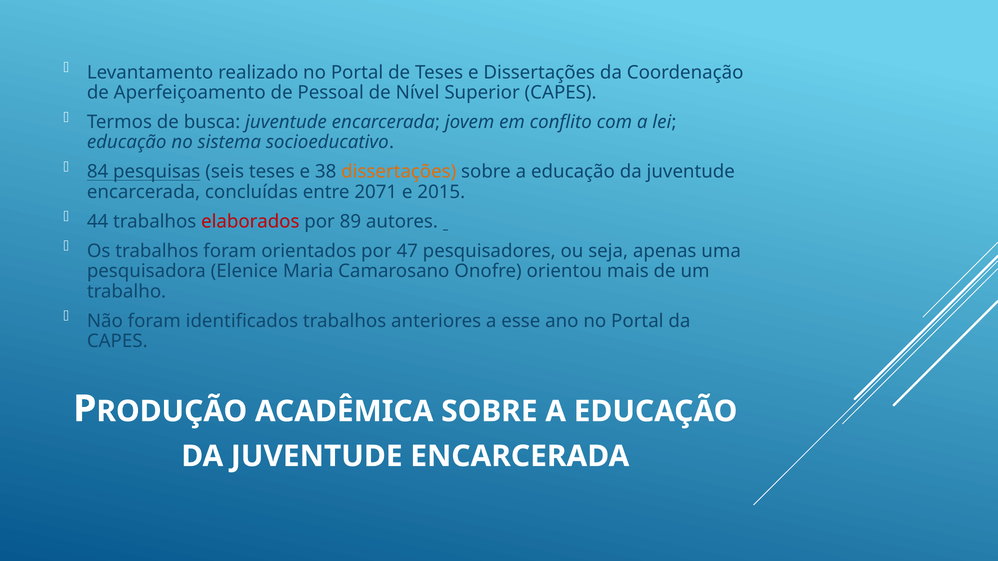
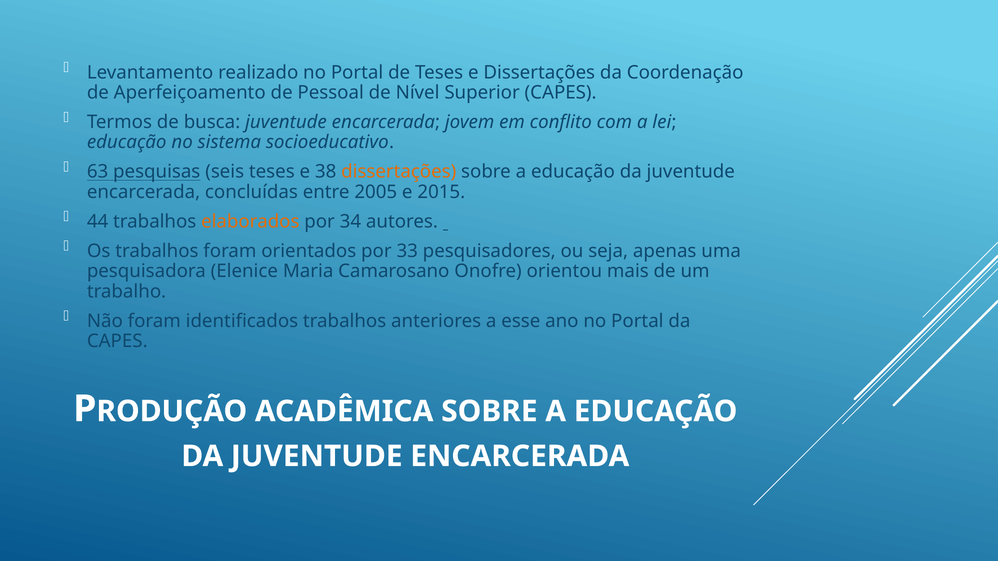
84: 84 -> 63
2071: 2071 -> 2005
elaborados colour: red -> orange
89: 89 -> 34
47: 47 -> 33
